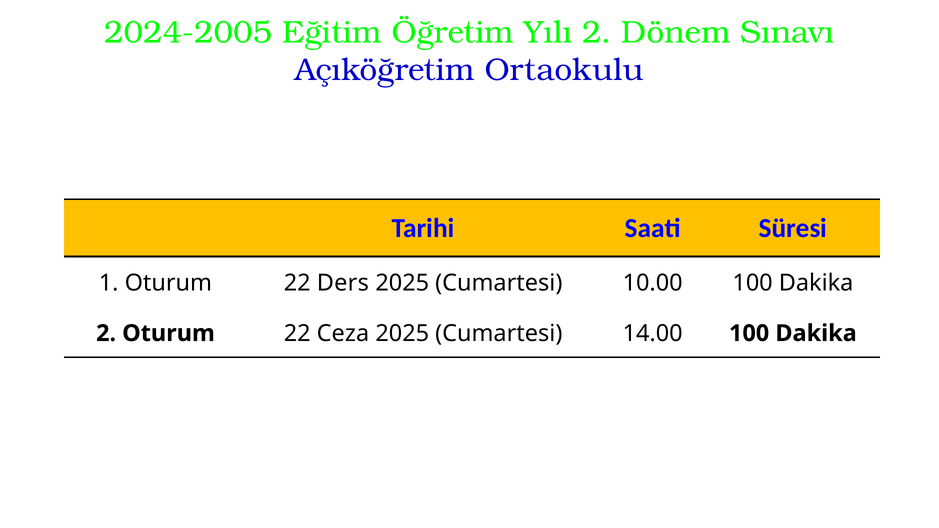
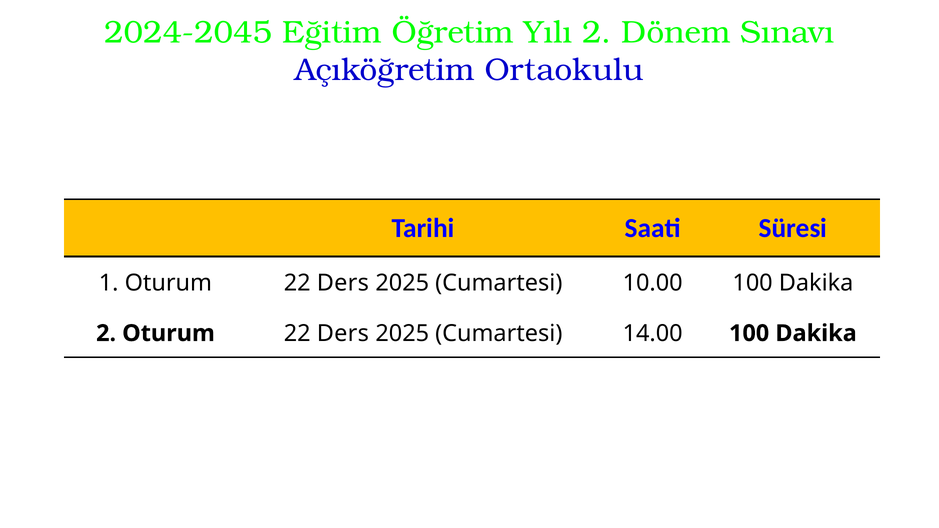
2024-2005: 2024-2005 -> 2024-2045
2 Oturum 22 Ceza: Ceza -> Ders
